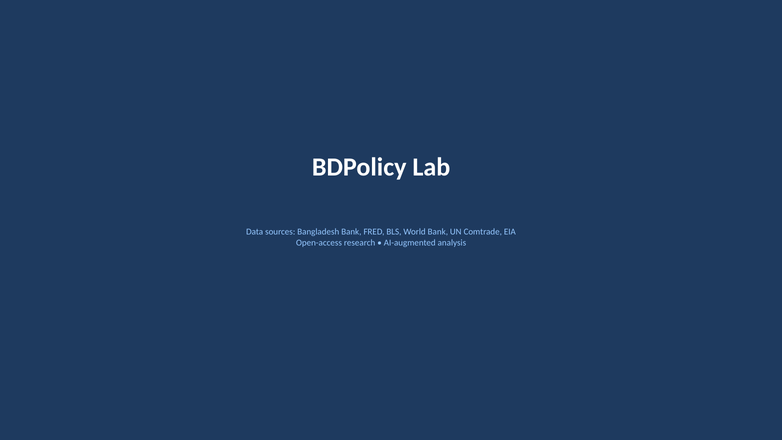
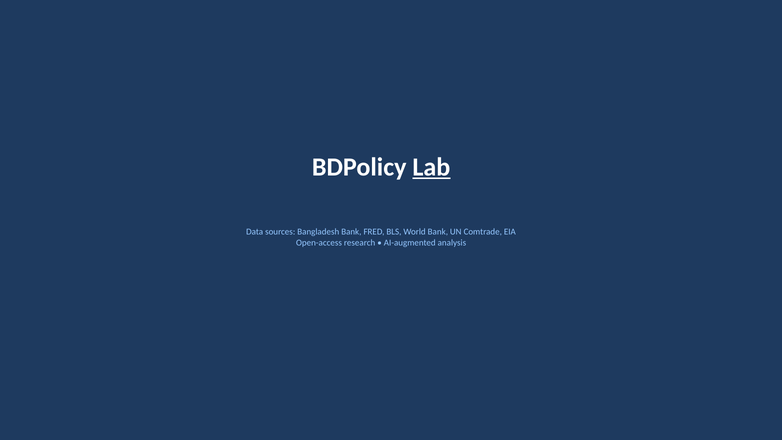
Lab underline: none -> present
